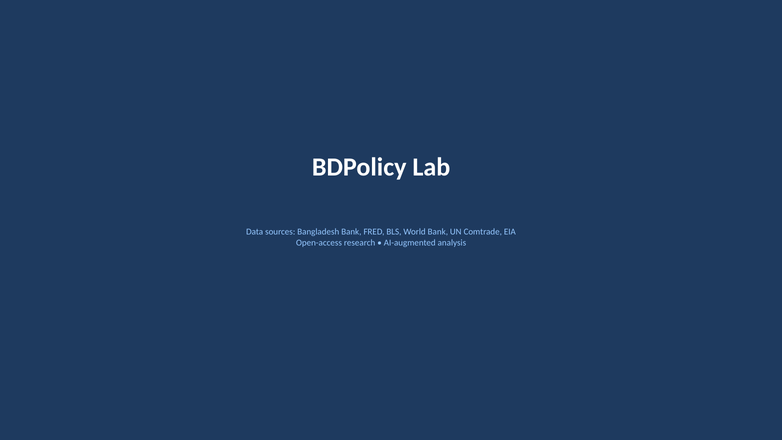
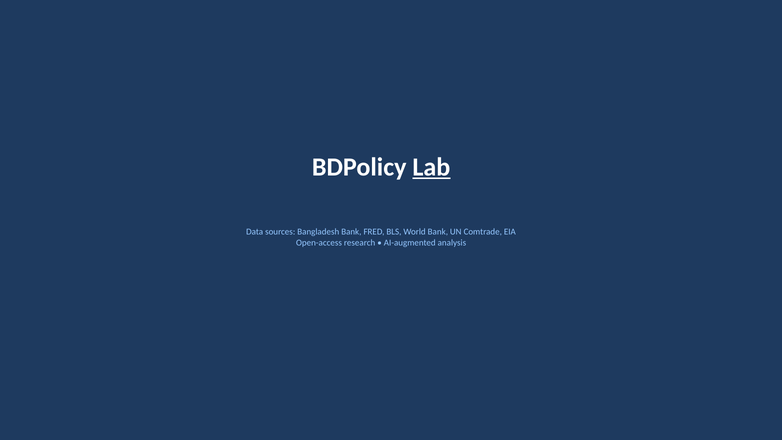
Lab underline: none -> present
